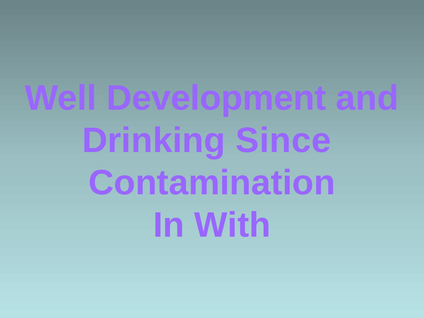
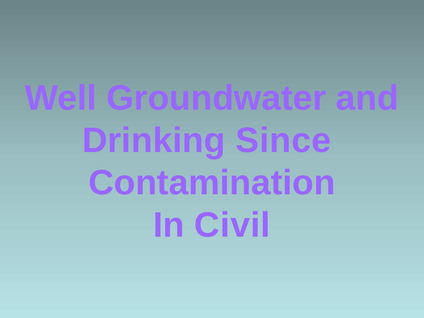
Development: Development -> Groundwater
With: With -> Civil
